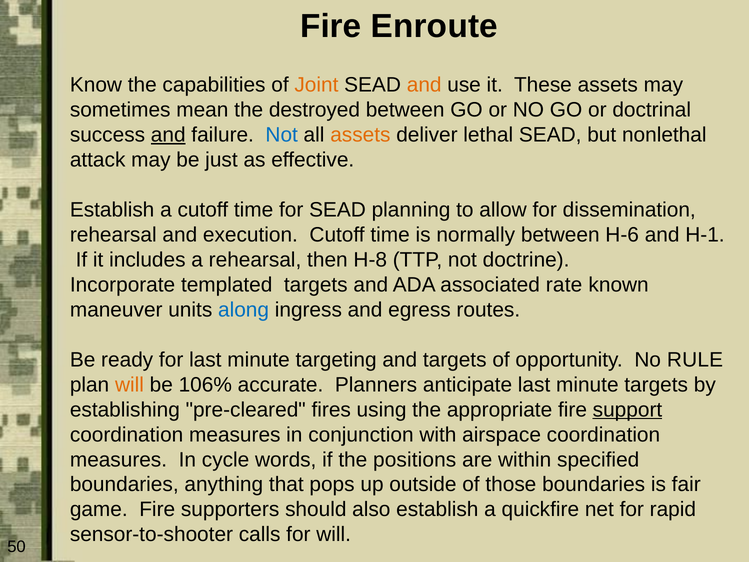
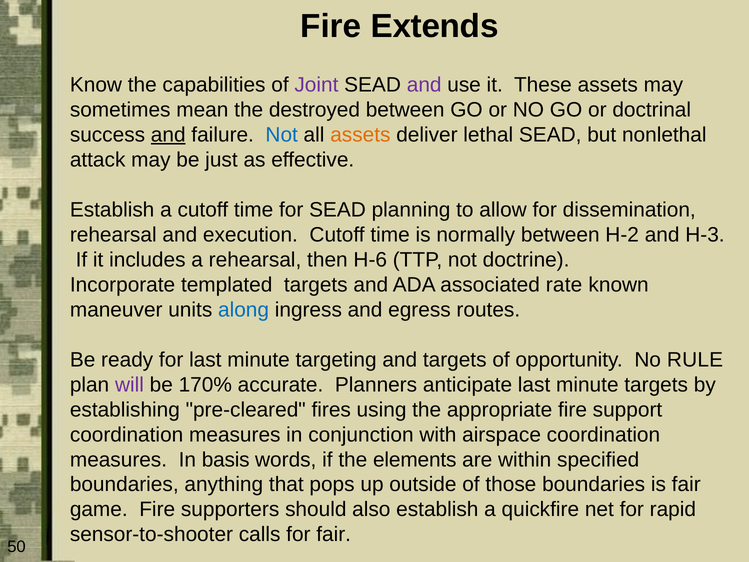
Enroute: Enroute -> Extends
Joint colour: orange -> purple
and at (424, 85) colour: orange -> purple
H-6: H-6 -> H-2
H-1: H-1 -> H-3
H-8: H-8 -> H-6
will at (129, 384) colour: orange -> purple
106%: 106% -> 170%
support underline: present -> none
cycle: cycle -> basis
positions: positions -> elements
for will: will -> fair
